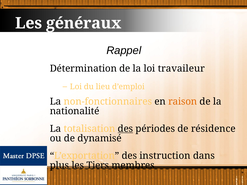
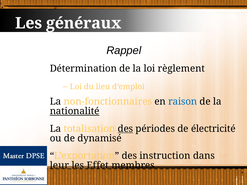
travaileur: travaileur -> règlement
raison colour: orange -> blue
nationalité underline: none -> present
résidence: résidence -> électricité
plus: plus -> leur
Tiers: Tiers -> Effet
